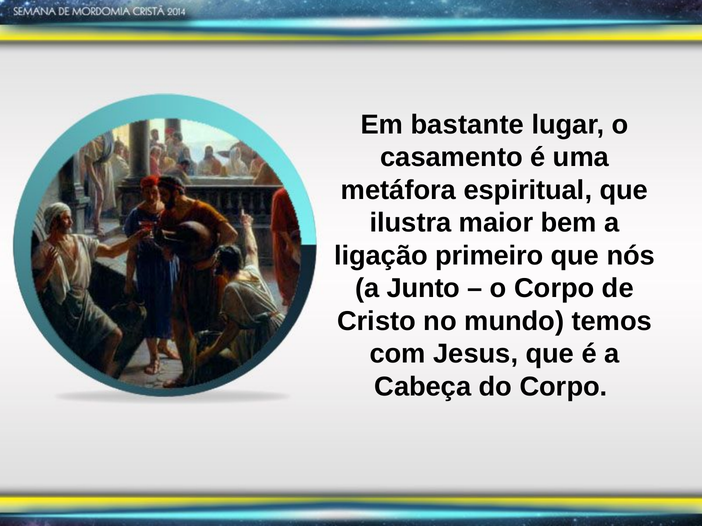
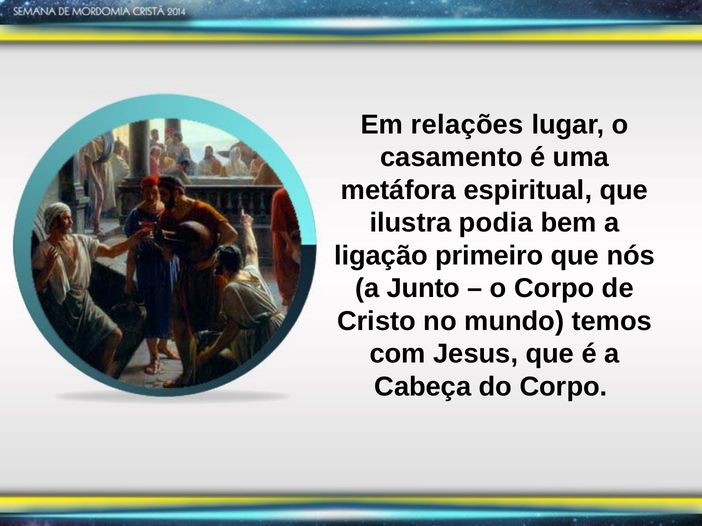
bastante: bastante -> relações
maior: maior -> podia
